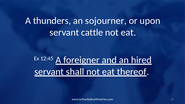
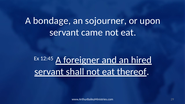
thunders: thunders -> bondage
cattle: cattle -> came
